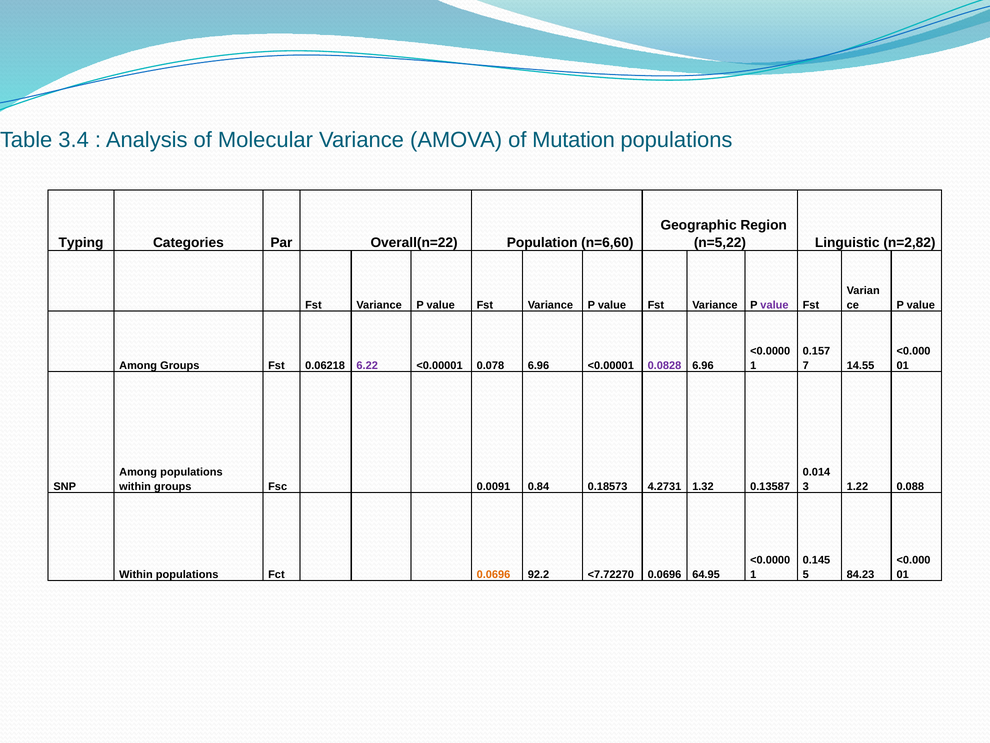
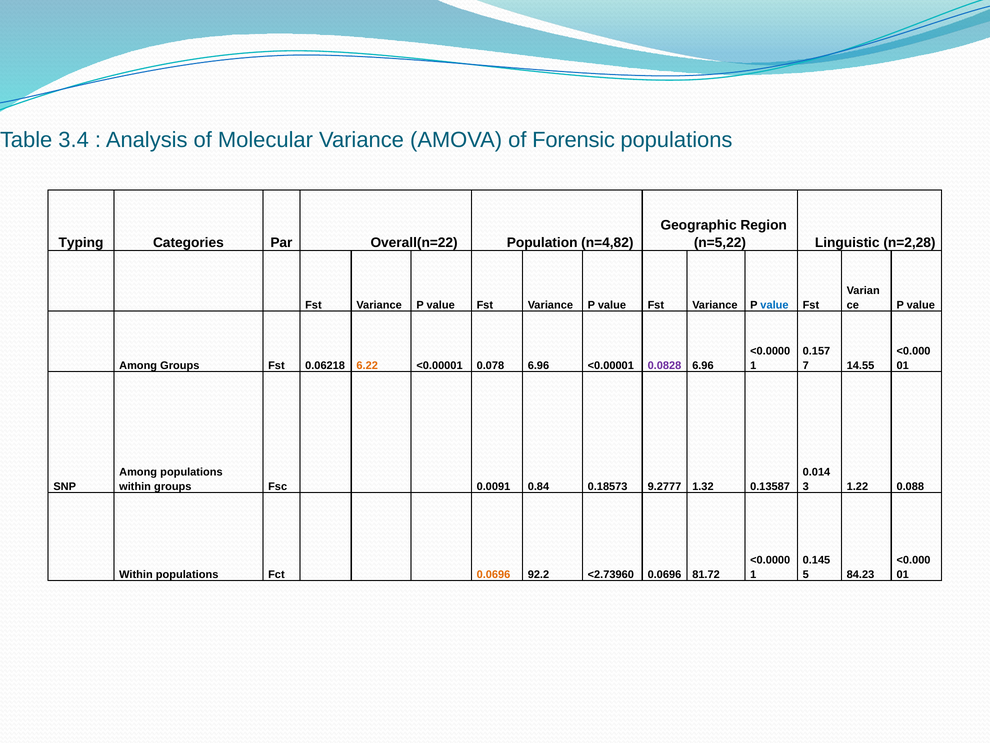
Mutation: Mutation -> Forensic
n=6,60: n=6,60 -> n=4,82
n=2,82: n=2,82 -> n=2,28
value at (774, 305) colour: purple -> blue
6.22 colour: purple -> orange
4.2731: 4.2731 -> 9.2777
<7.72270: <7.72270 -> <2.73960
64.95: 64.95 -> 81.72
